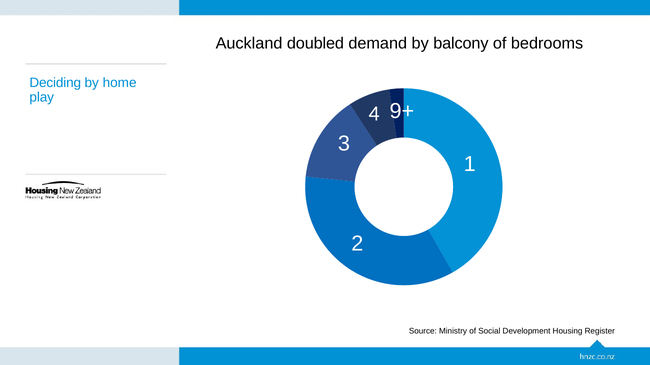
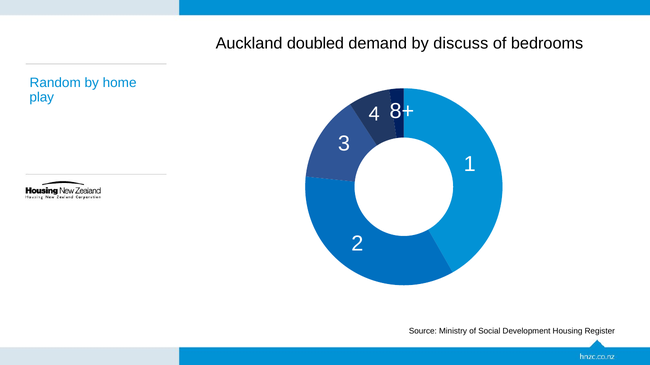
balcony: balcony -> discuss
Deciding: Deciding -> Random
9+: 9+ -> 8+
